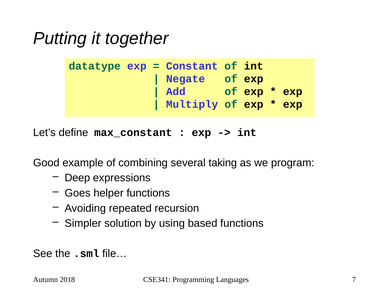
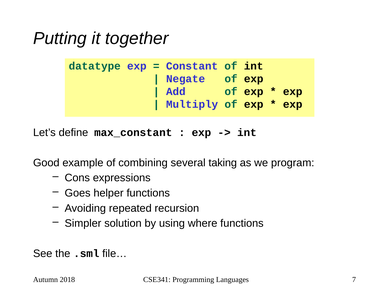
Deep: Deep -> Cons
based: based -> where
